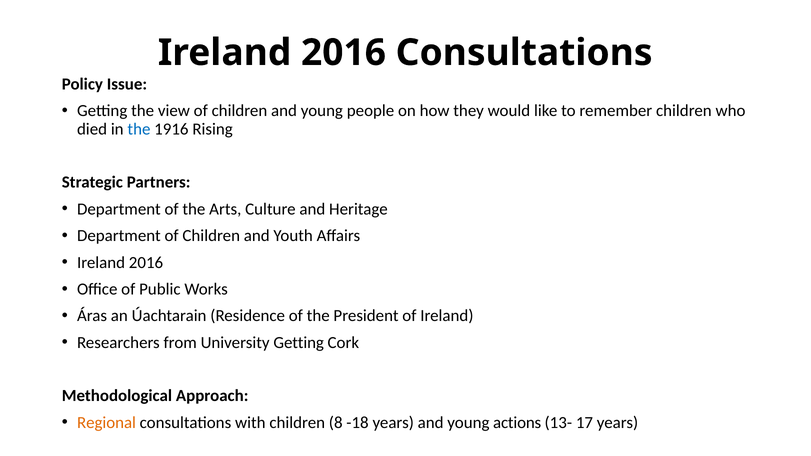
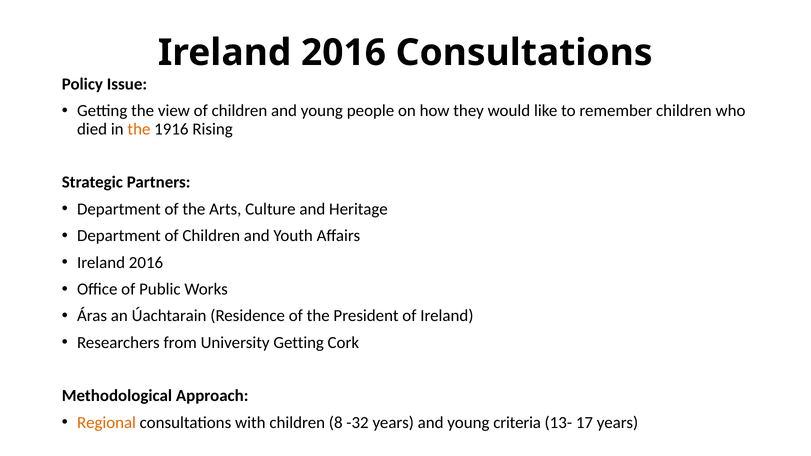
the at (139, 129) colour: blue -> orange
-18: -18 -> -32
actions: actions -> criteria
